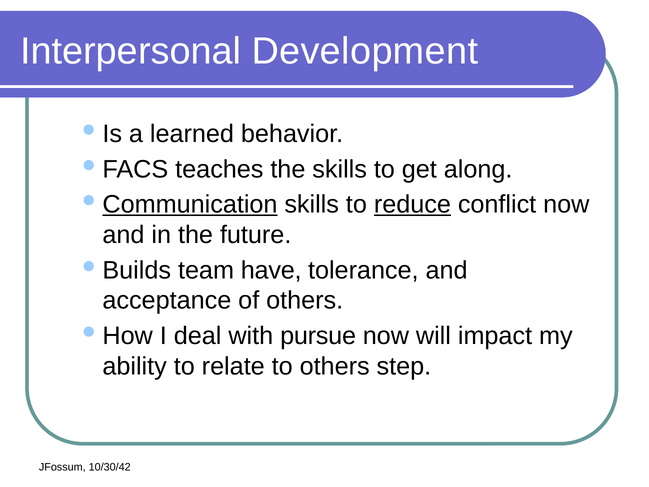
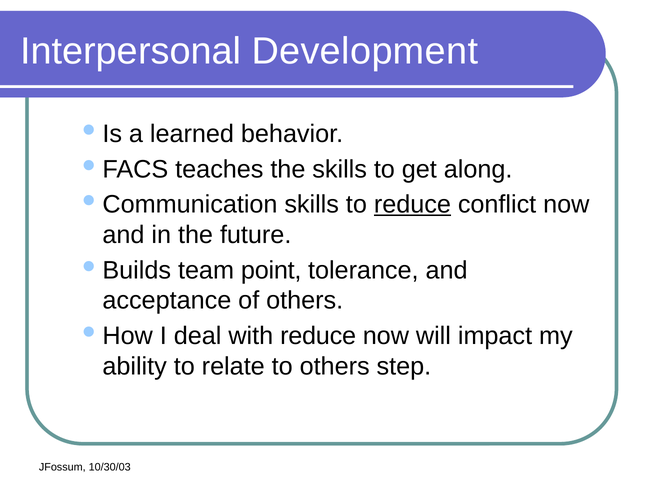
Communication underline: present -> none
have: have -> point
with pursue: pursue -> reduce
10/30/42: 10/30/42 -> 10/30/03
